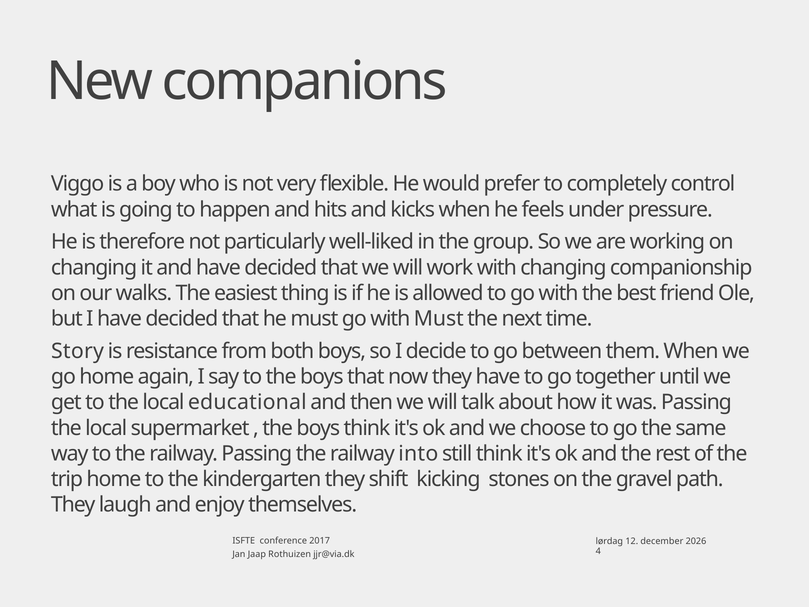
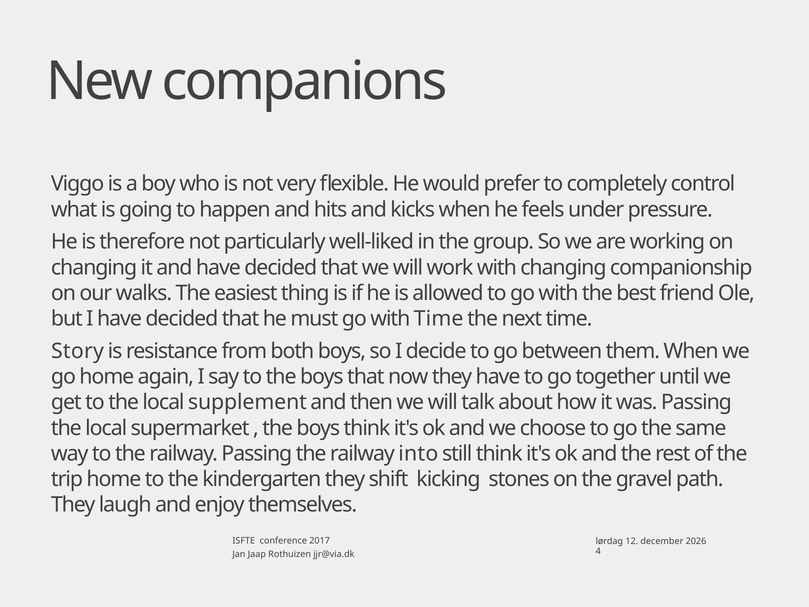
with Must: Must -> Time
educational: educational -> supplement
